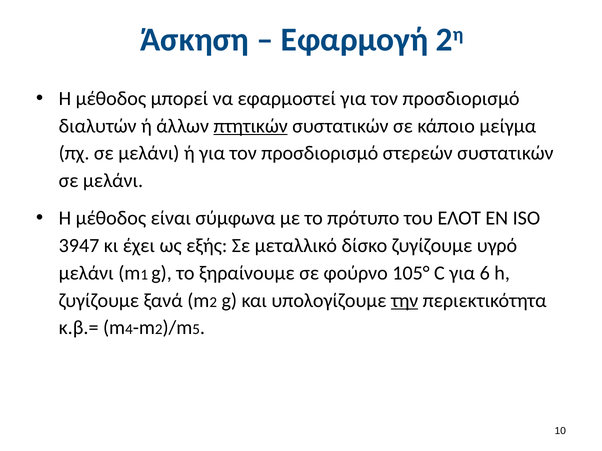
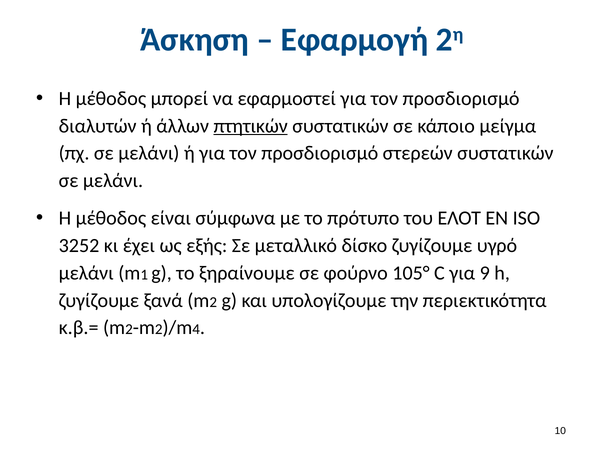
3947: 3947 -> 3252
6: 6 -> 9
την underline: present -> none
4 at (129, 330): 4 -> 2
5: 5 -> 4
